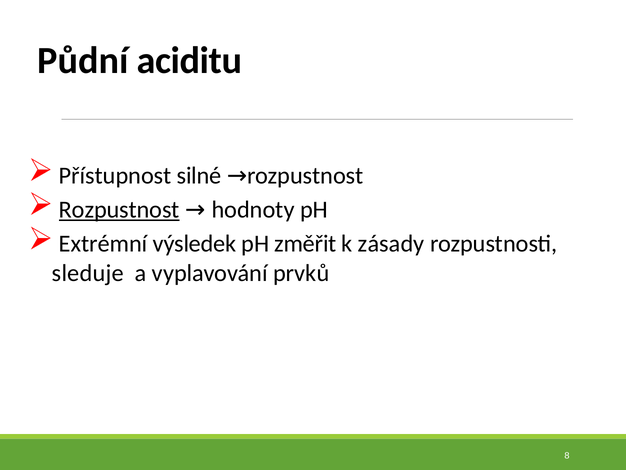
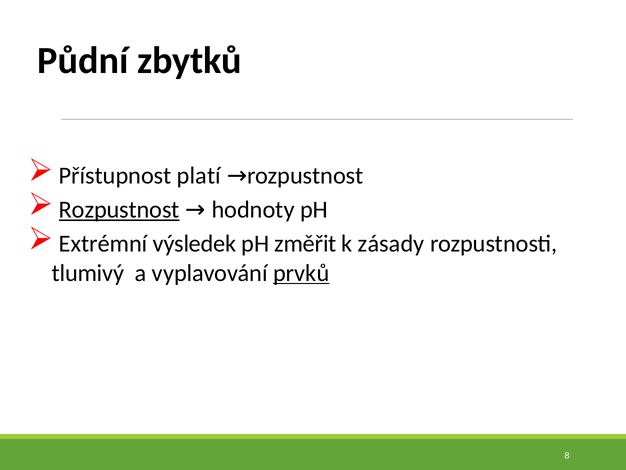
aciditu: aciditu -> zbytků
silné: silné -> platí
sleduje: sleduje -> tlumivý
prvků underline: none -> present
